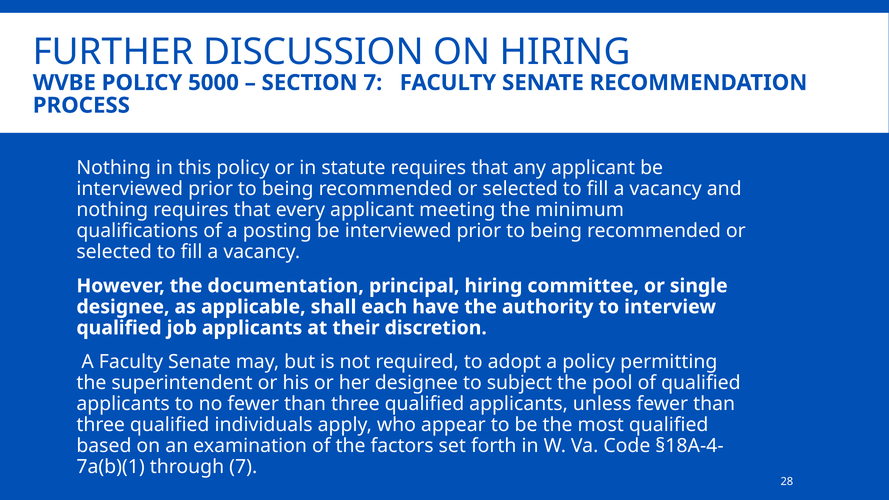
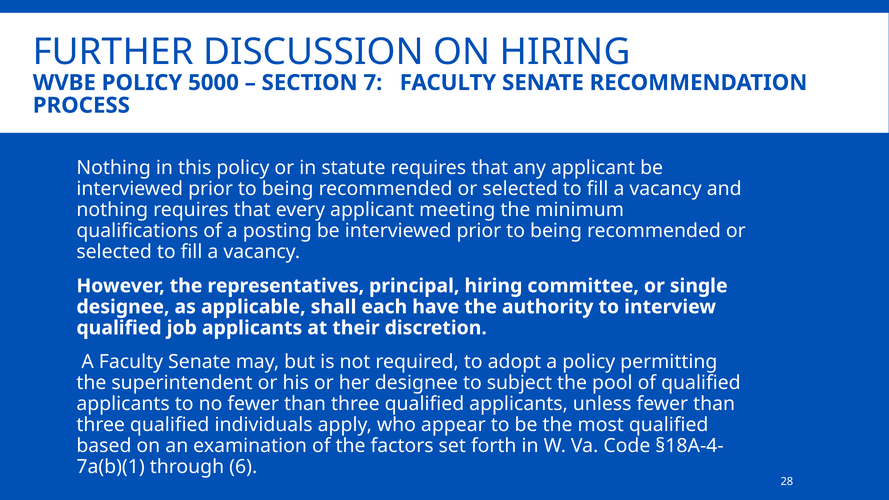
documentation: documentation -> representatives
through 7: 7 -> 6
